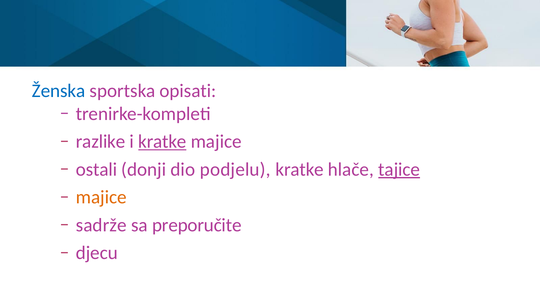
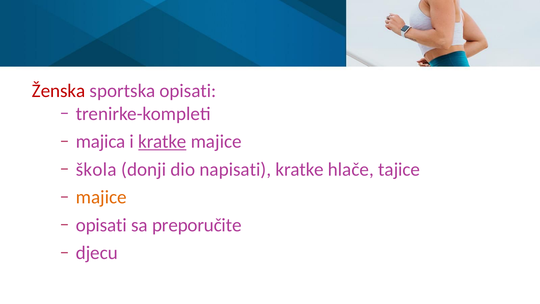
Ženska colour: blue -> red
razlike: razlike -> majica
ostali: ostali -> škola
podjelu: podjelu -> napisati
tajice underline: present -> none
sadrže at (101, 225): sadrže -> opisati
